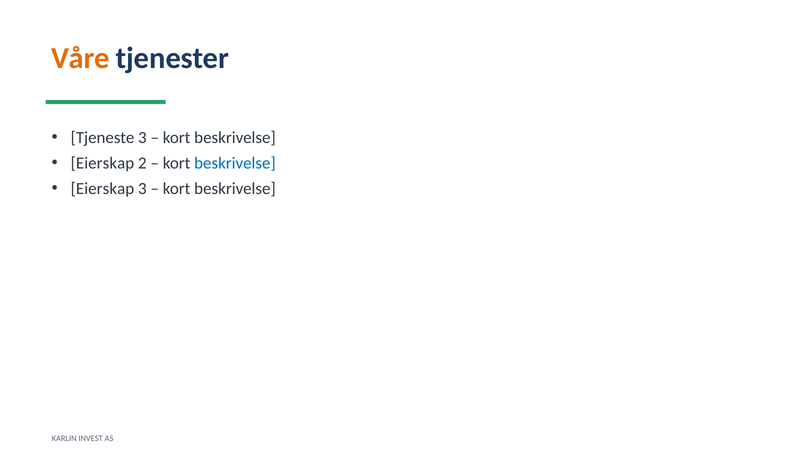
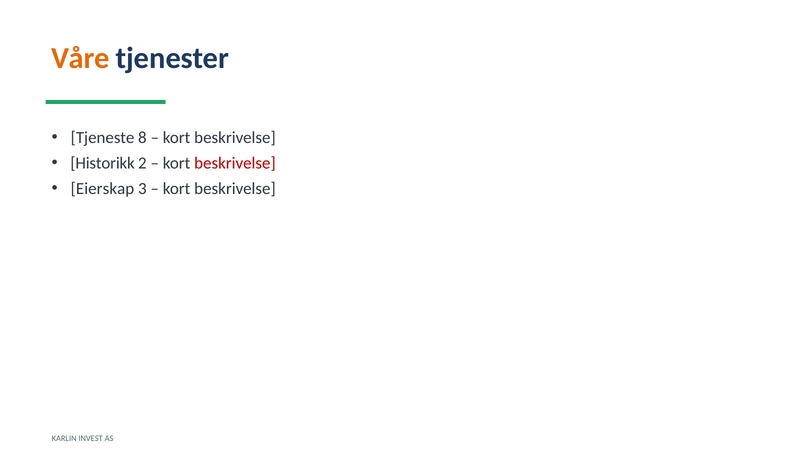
Tjeneste 3: 3 -> 8
Eierskap at (102, 163): Eierskap -> Historikk
beskrivelse at (235, 163) colour: blue -> red
